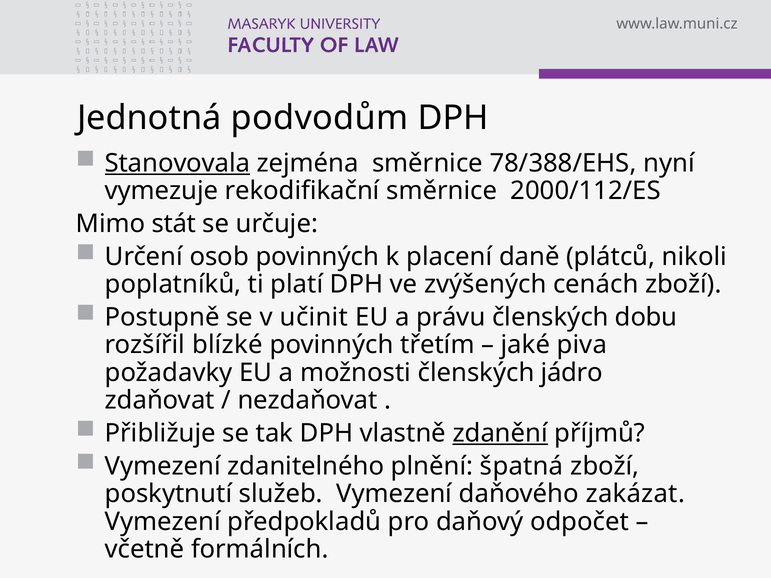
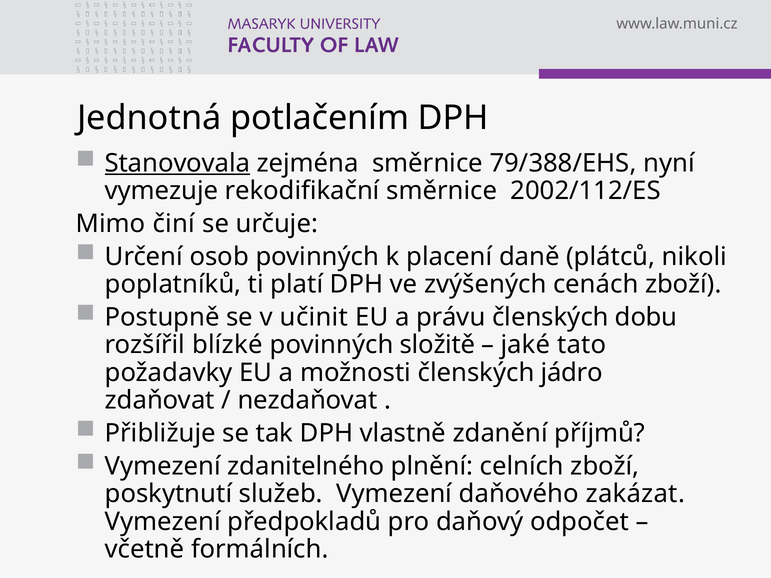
podvodům: podvodům -> potlačením
78/388/EHS: 78/388/EHS -> 79/388/EHS
2000/112/ES: 2000/112/ES -> 2002/112/ES
stát: stát -> činí
třetím: třetím -> složitě
piva: piva -> tato
zdanění underline: present -> none
špatná: špatná -> celních
